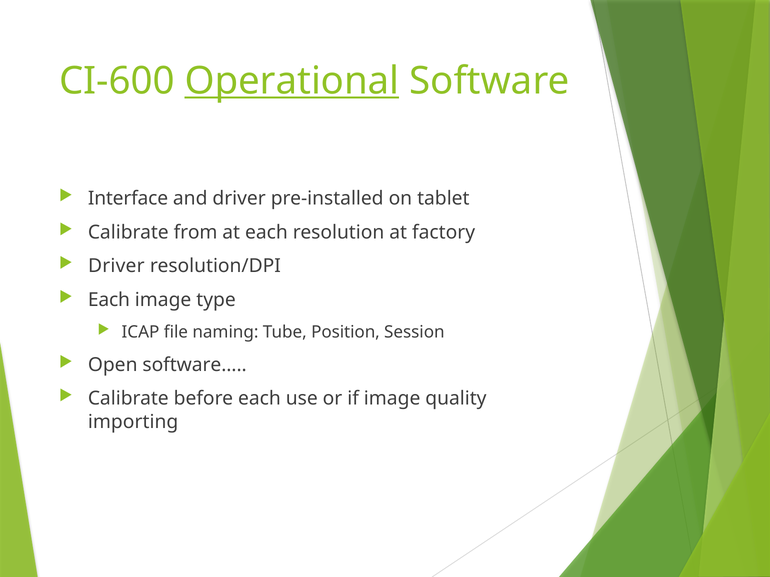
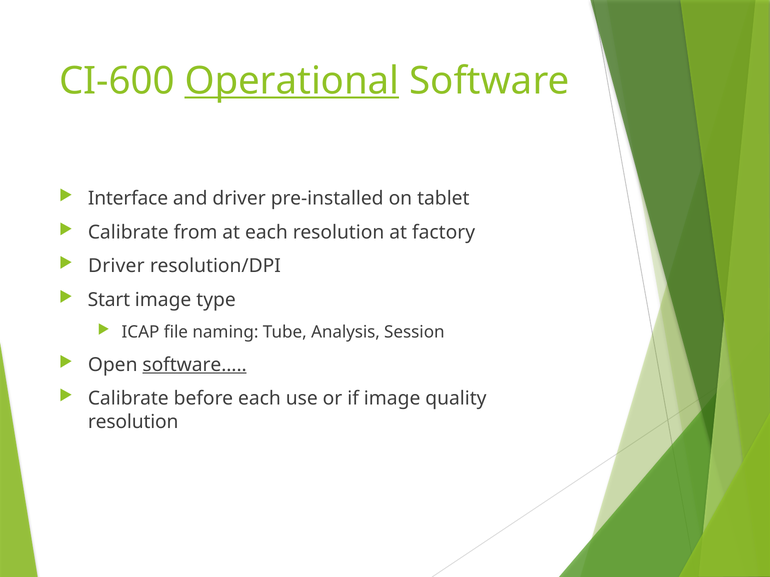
Each at (109, 300): Each -> Start
Position: Position -> Analysis
software… underline: none -> present
importing at (133, 422): importing -> resolution
